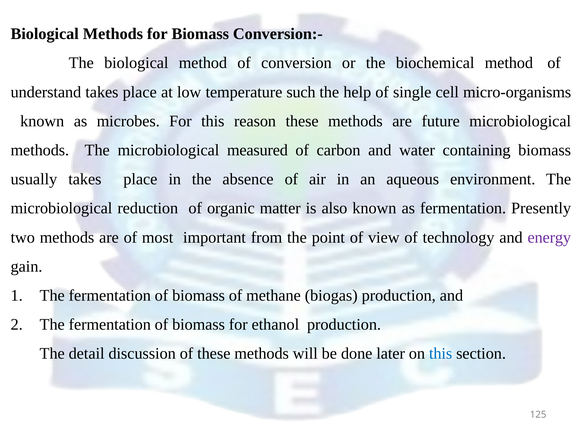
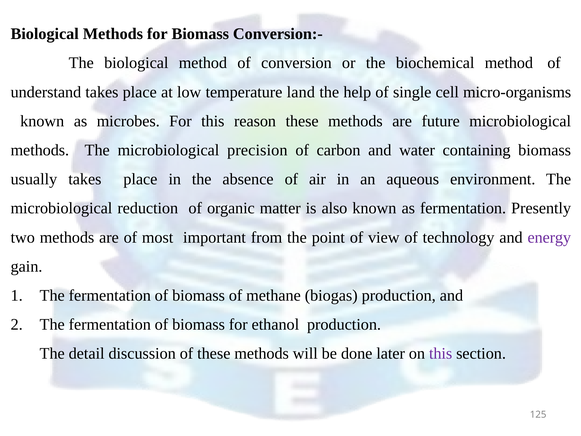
such: such -> land
measured: measured -> precision
this at (441, 353) colour: blue -> purple
